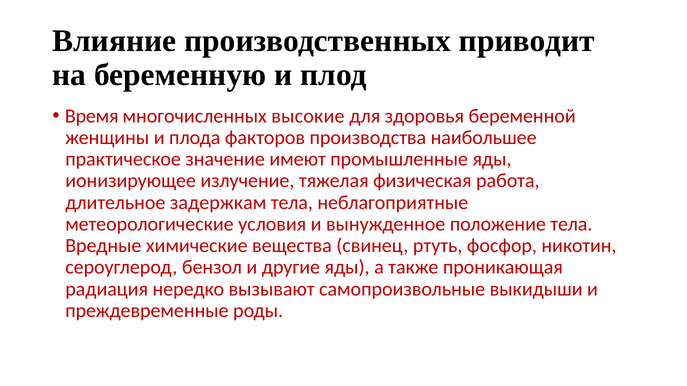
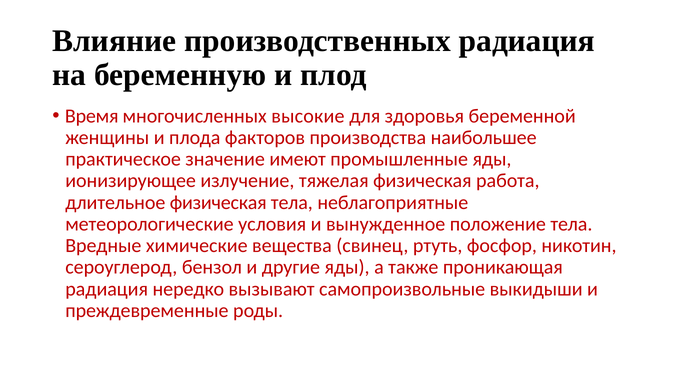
производственных приводит: приводит -> радиация
длительное задержкам: задержкам -> физическая
